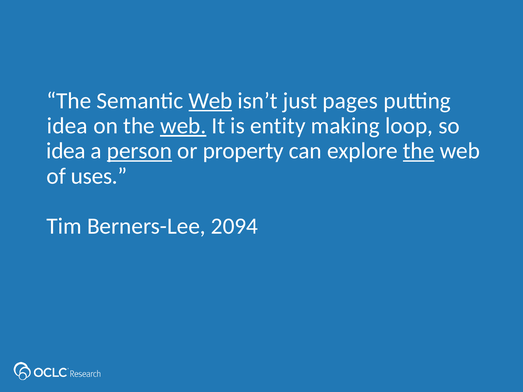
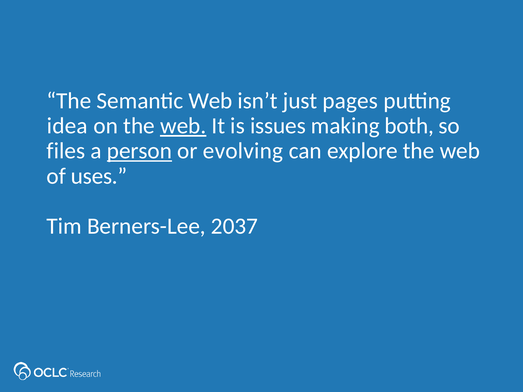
Web at (210, 101) underline: present -> none
entity: entity -> issues
loop: loop -> both
idea at (66, 151): idea -> files
property: property -> evolving
the at (419, 151) underline: present -> none
2094: 2094 -> 2037
